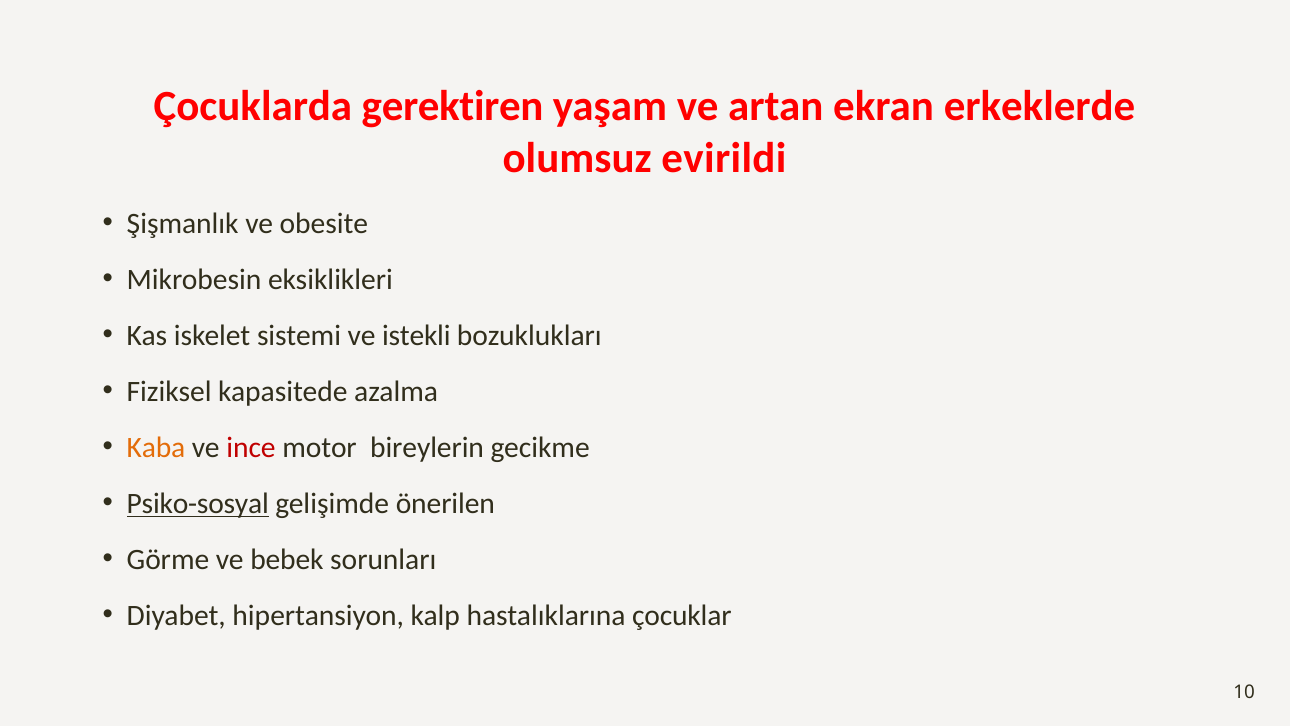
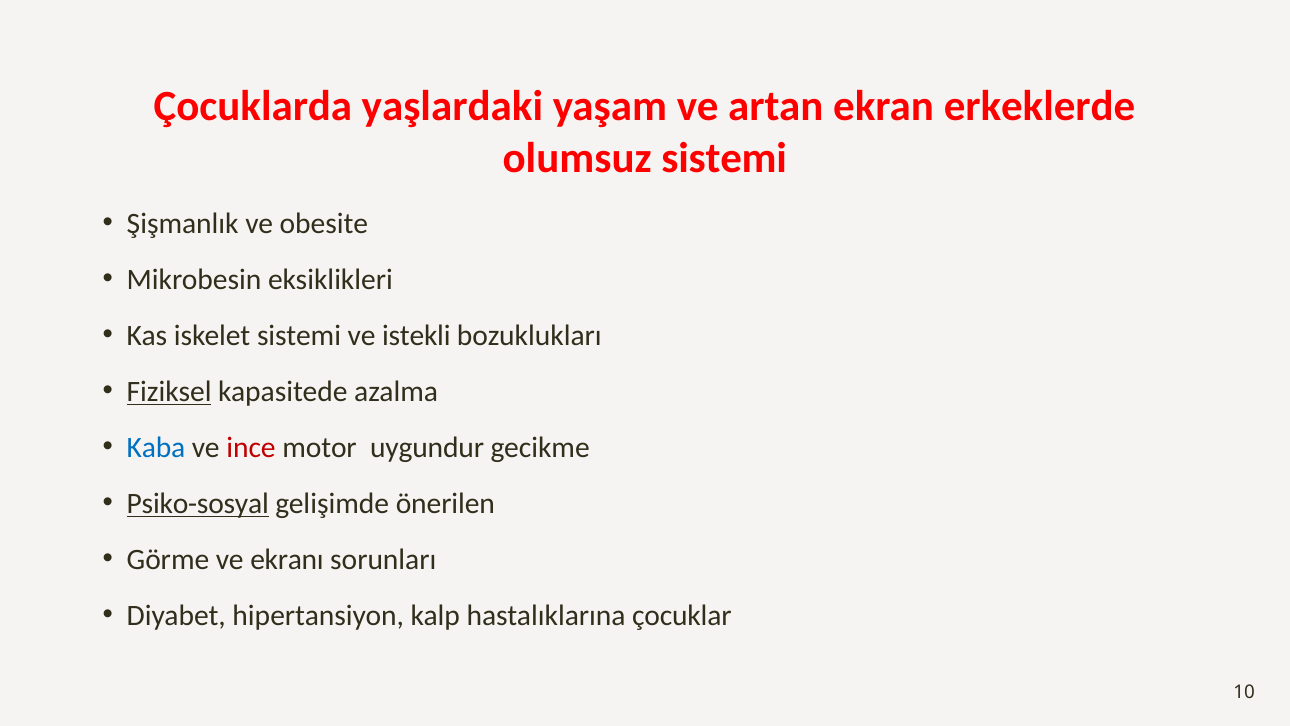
gerektiren: gerektiren -> yaşlardaki
olumsuz evirildi: evirildi -> sistemi
Fiziksel underline: none -> present
Kaba colour: orange -> blue
bireylerin: bireylerin -> uygundur
bebek: bebek -> ekranı
